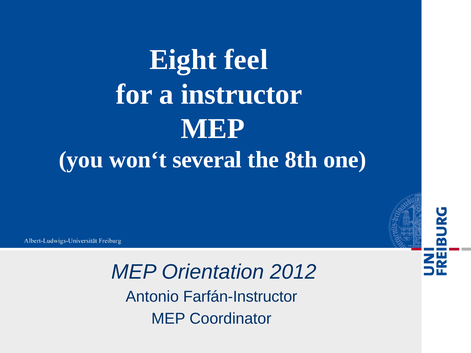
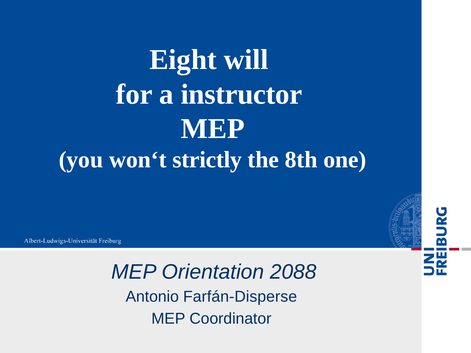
feel: feel -> will
several: several -> strictly
2012: 2012 -> 2088
Farfán-Instructor: Farfán-Instructor -> Farfán-Disperse
